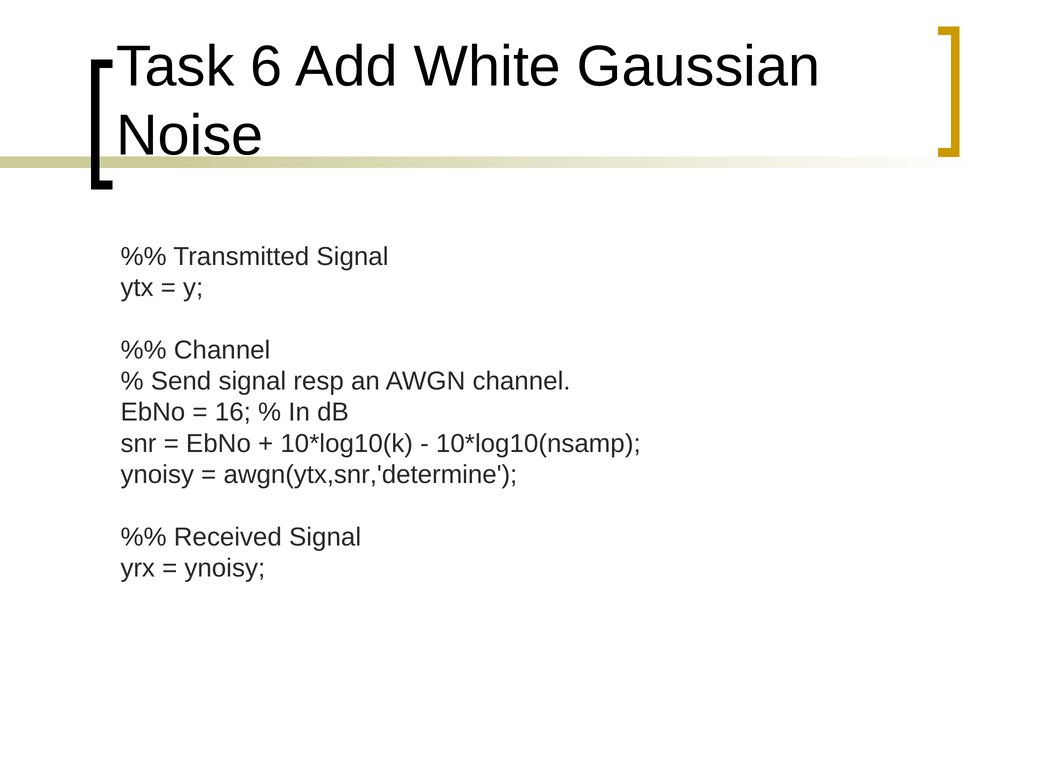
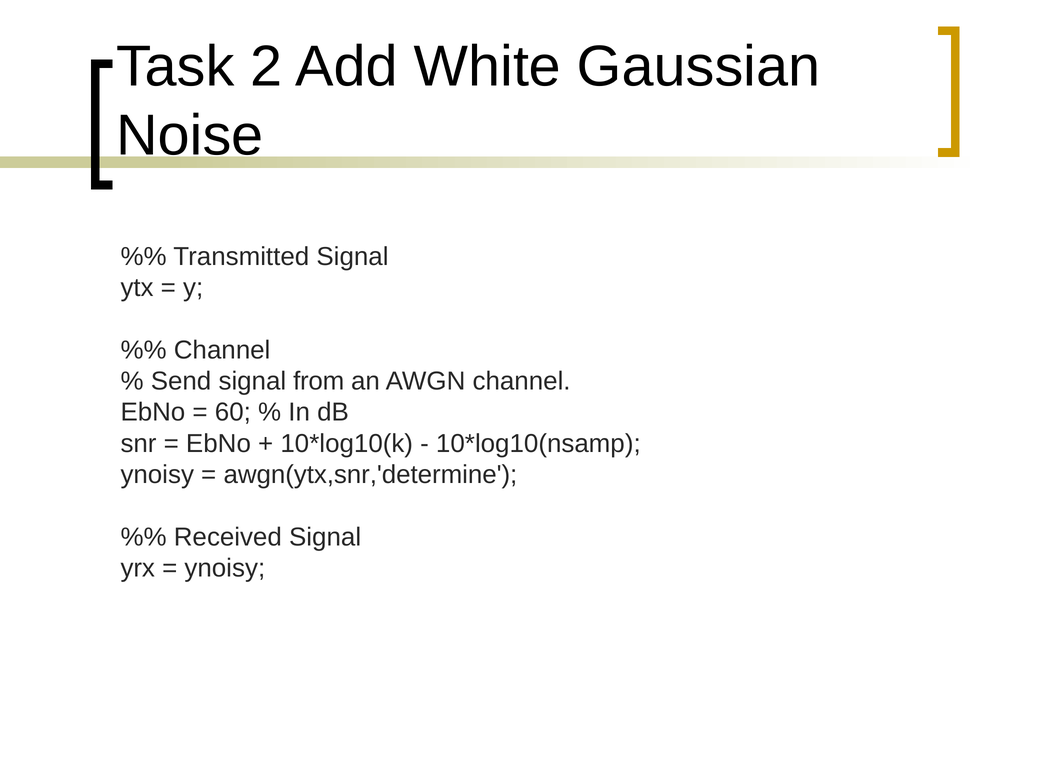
6: 6 -> 2
resp: resp -> from
16: 16 -> 60
